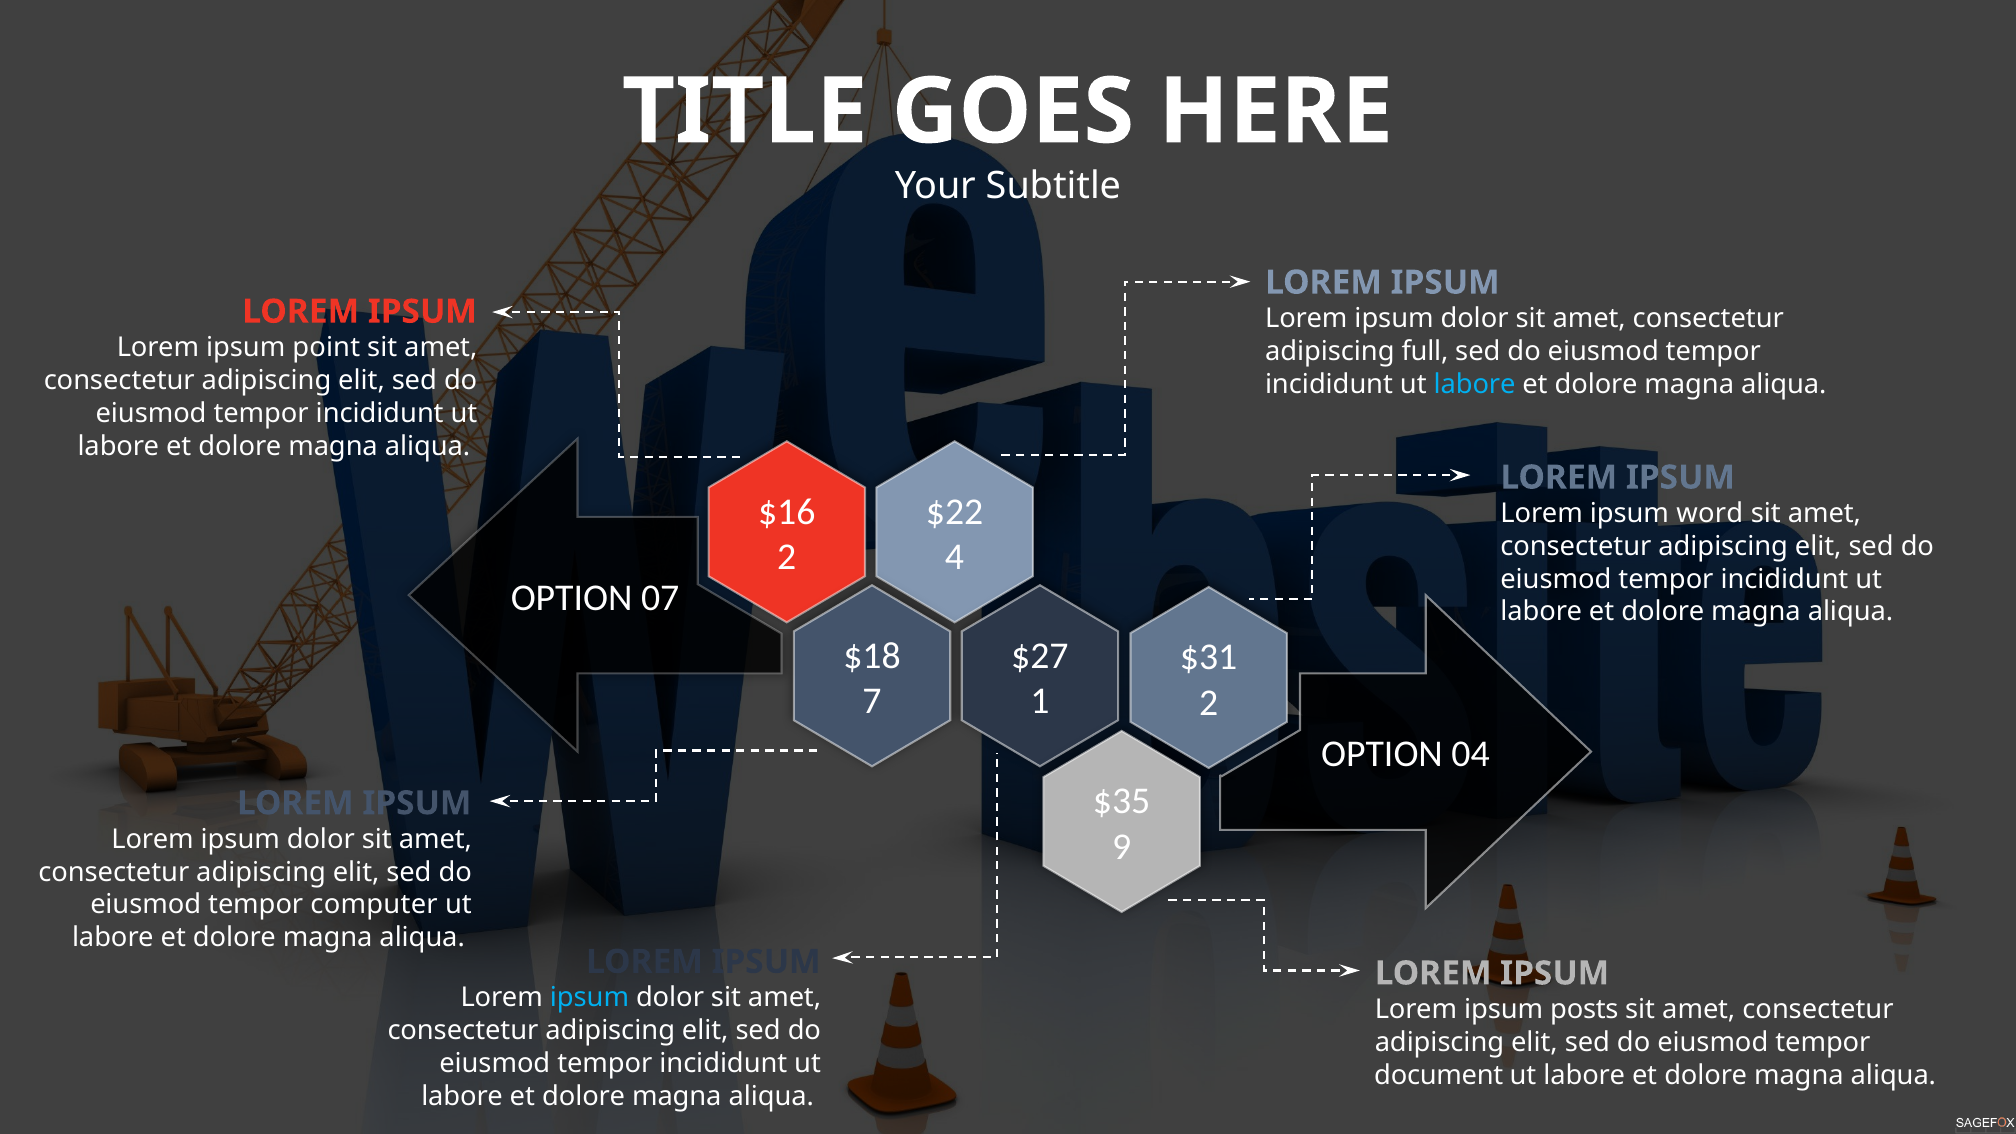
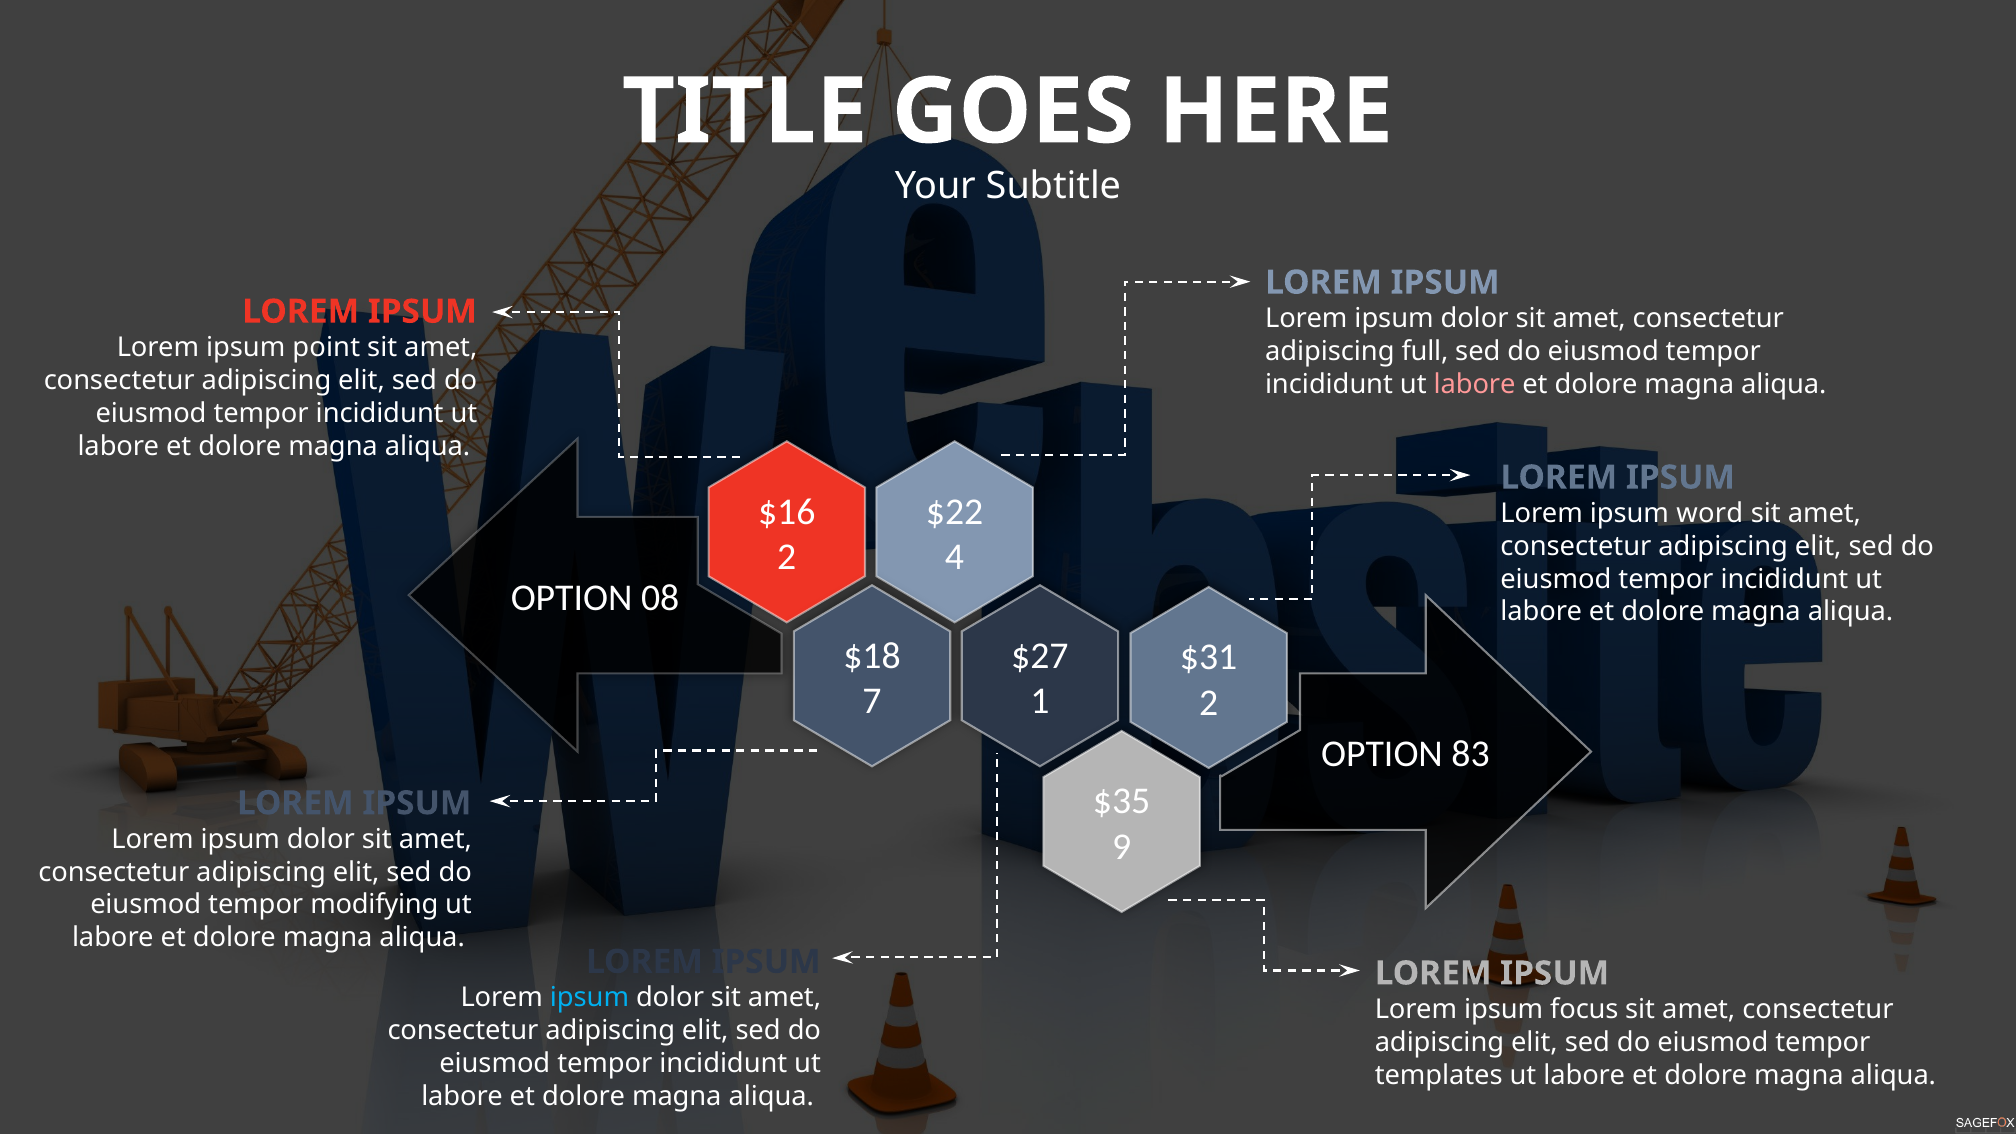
labore at (1475, 384) colour: light blue -> pink
07: 07 -> 08
04: 04 -> 83
computer: computer -> modifying
posts: posts -> focus
document: document -> templates
